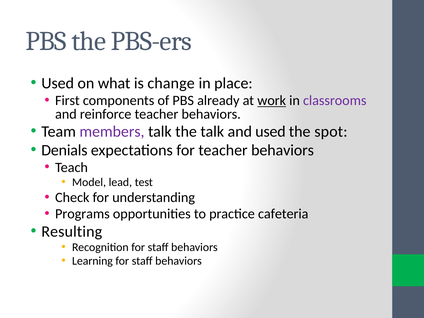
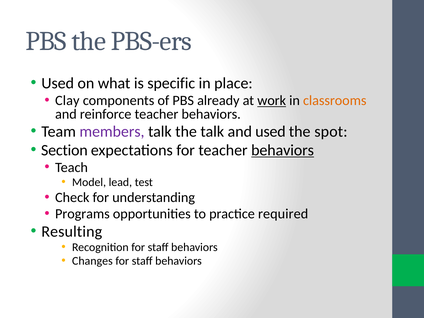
change: change -> specific
First: First -> Clay
classrooms colour: purple -> orange
Denials: Denials -> Section
behaviors at (283, 150) underline: none -> present
cafeteria: cafeteria -> required
Learning: Learning -> Changes
